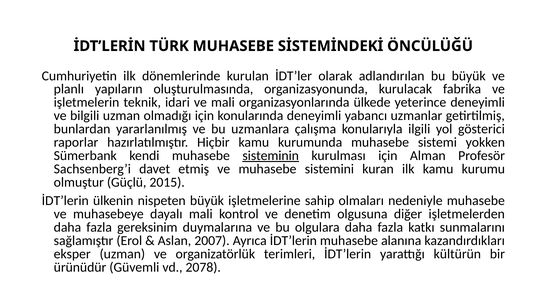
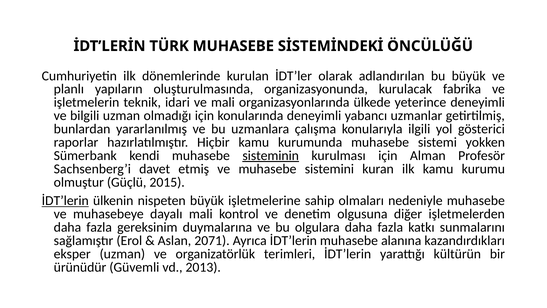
İDT’lerin at (65, 200) underline: none -> present
2007: 2007 -> 2071
2078: 2078 -> 2013
